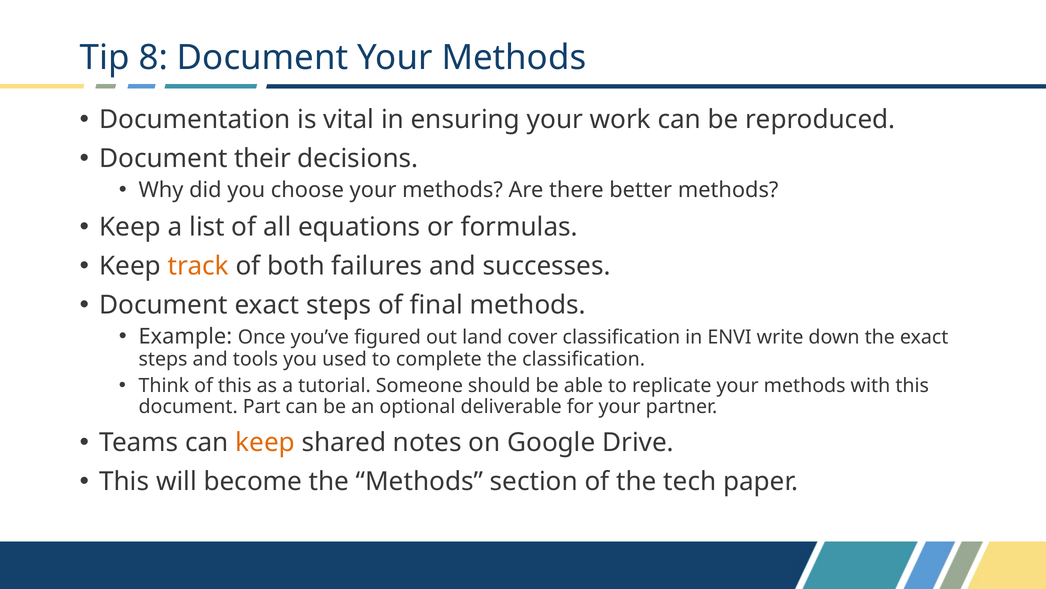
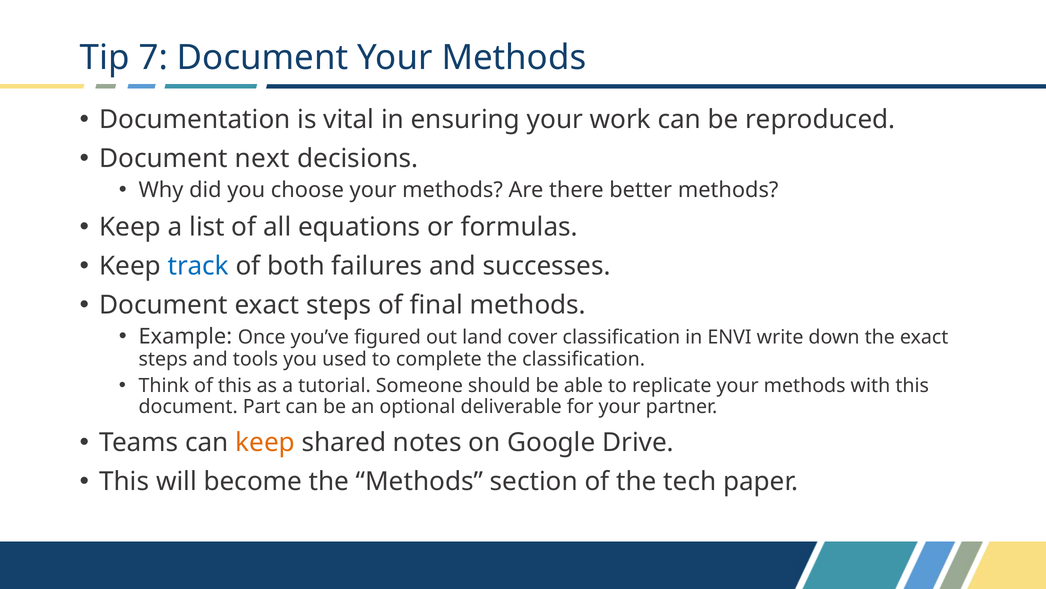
8: 8 -> 7
their: their -> next
track colour: orange -> blue
